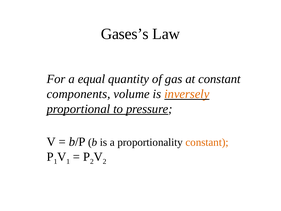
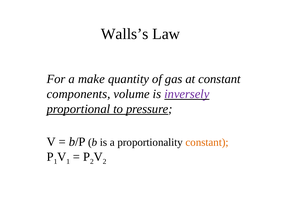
Gases’s: Gases’s -> Walls’s
equal: equal -> make
inversely colour: orange -> purple
